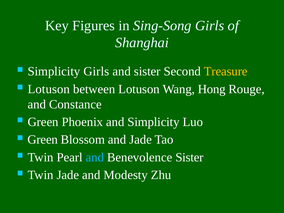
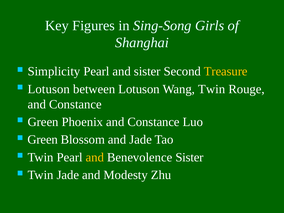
Simplicity Girls: Girls -> Pearl
Wang Hong: Hong -> Twin
Phoenix and Simplicity: Simplicity -> Constance
and at (95, 157) colour: light blue -> yellow
